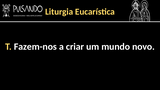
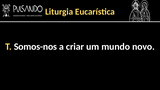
Fazem-nos: Fazem-nos -> Somos-nos
